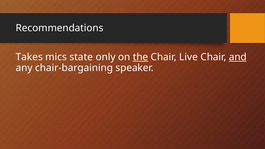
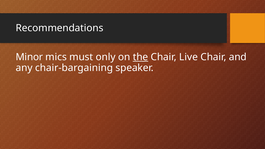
Takes: Takes -> Minor
state: state -> must
and underline: present -> none
